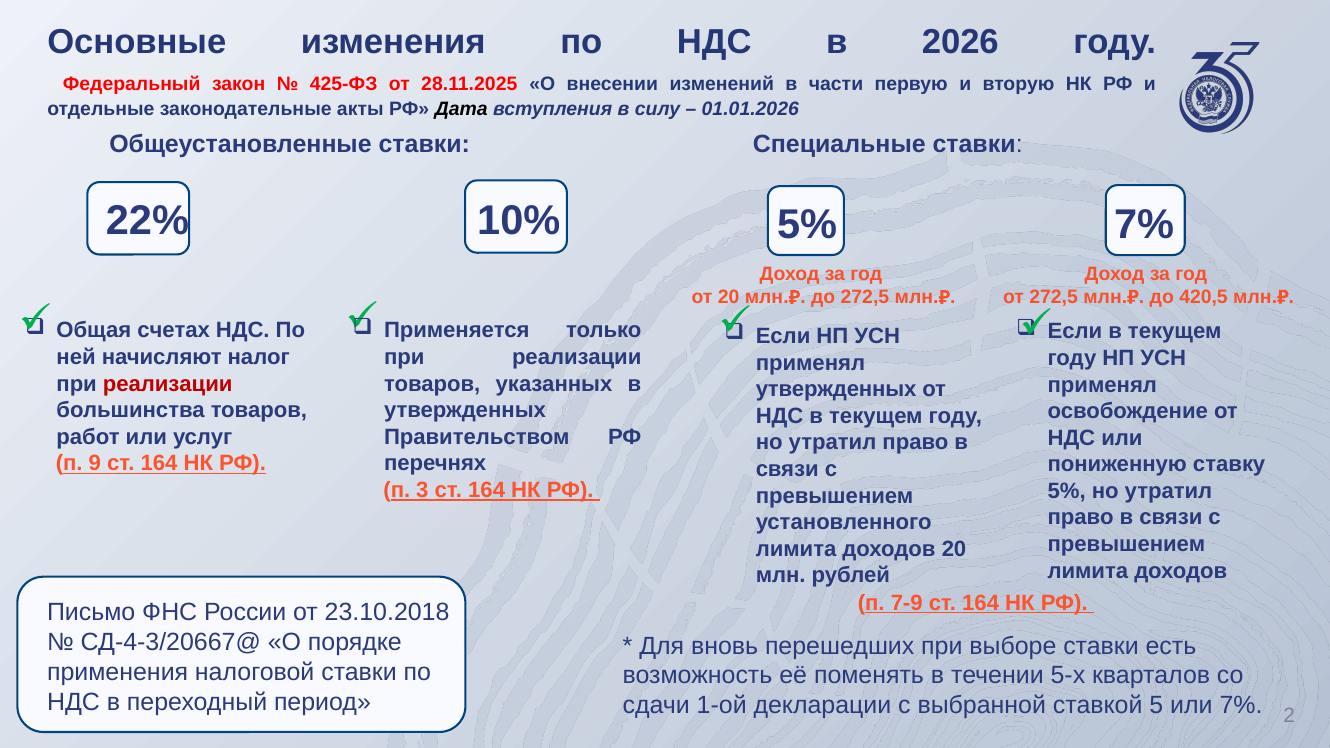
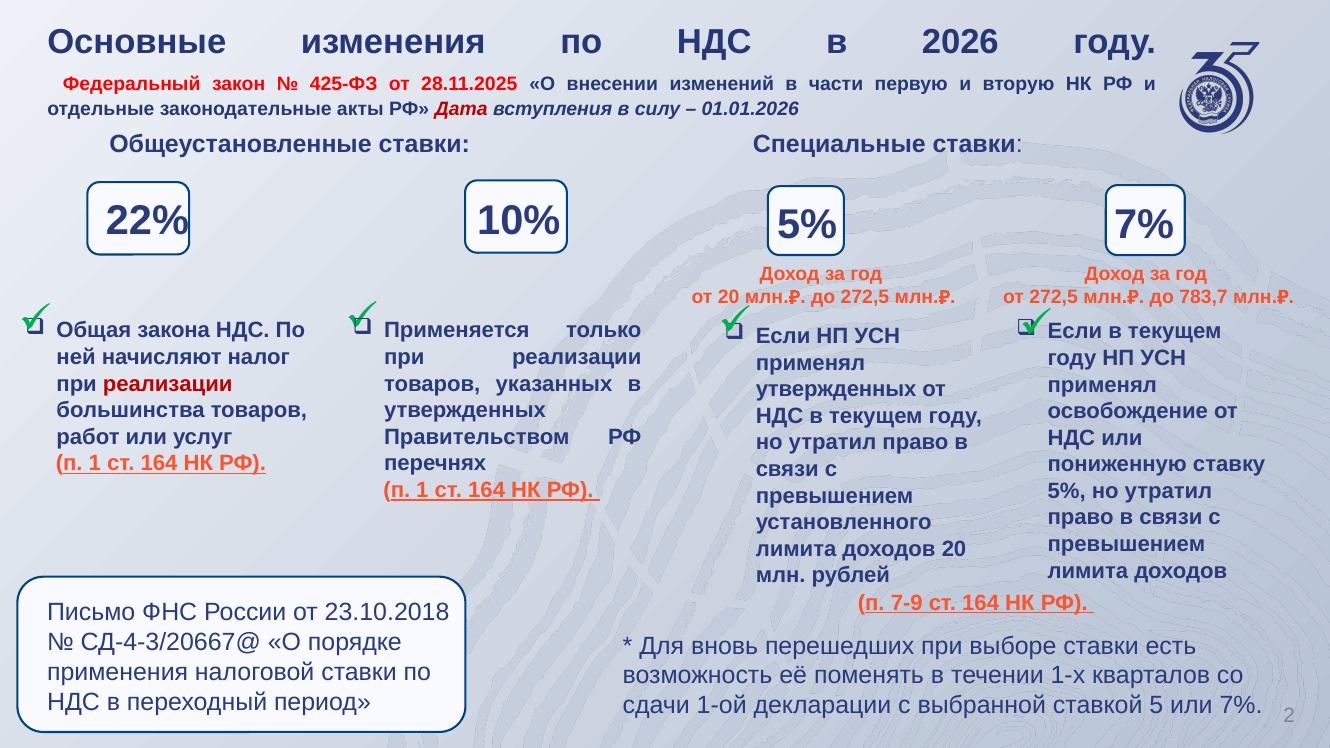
Дата colour: black -> red
420,5: 420,5 -> 783,7
счетах: счетах -> закона
9 at (95, 464): 9 -> 1
3 at (422, 490): 3 -> 1
5-х: 5-х -> 1-х
